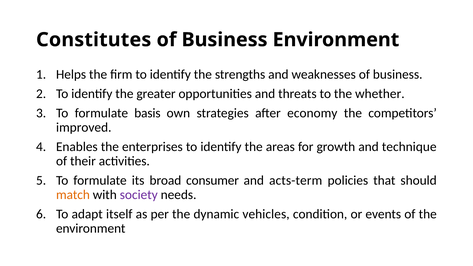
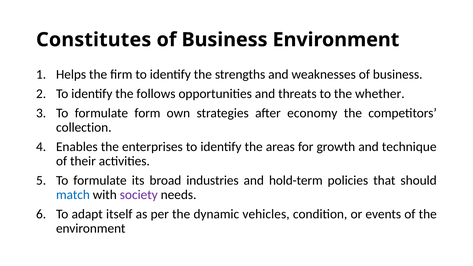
greater: greater -> follows
basis: basis -> form
improved: improved -> collection
consumer: consumer -> industries
acts-term: acts-term -> hold-term
match colour: orange -> blue
